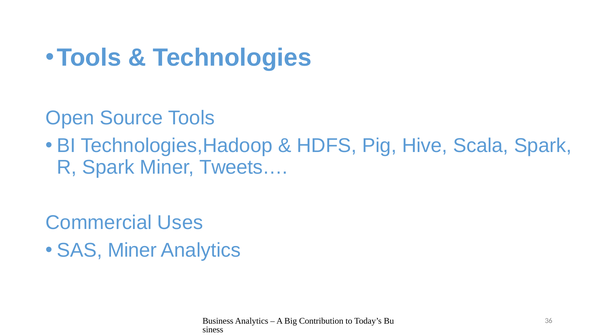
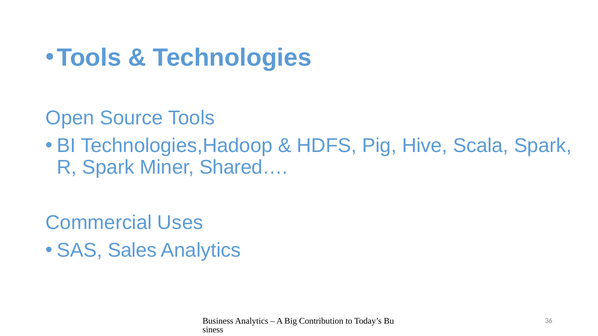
Tweets…: Tweets… -> Shared…
SAS Miner: Miner -> Sales
